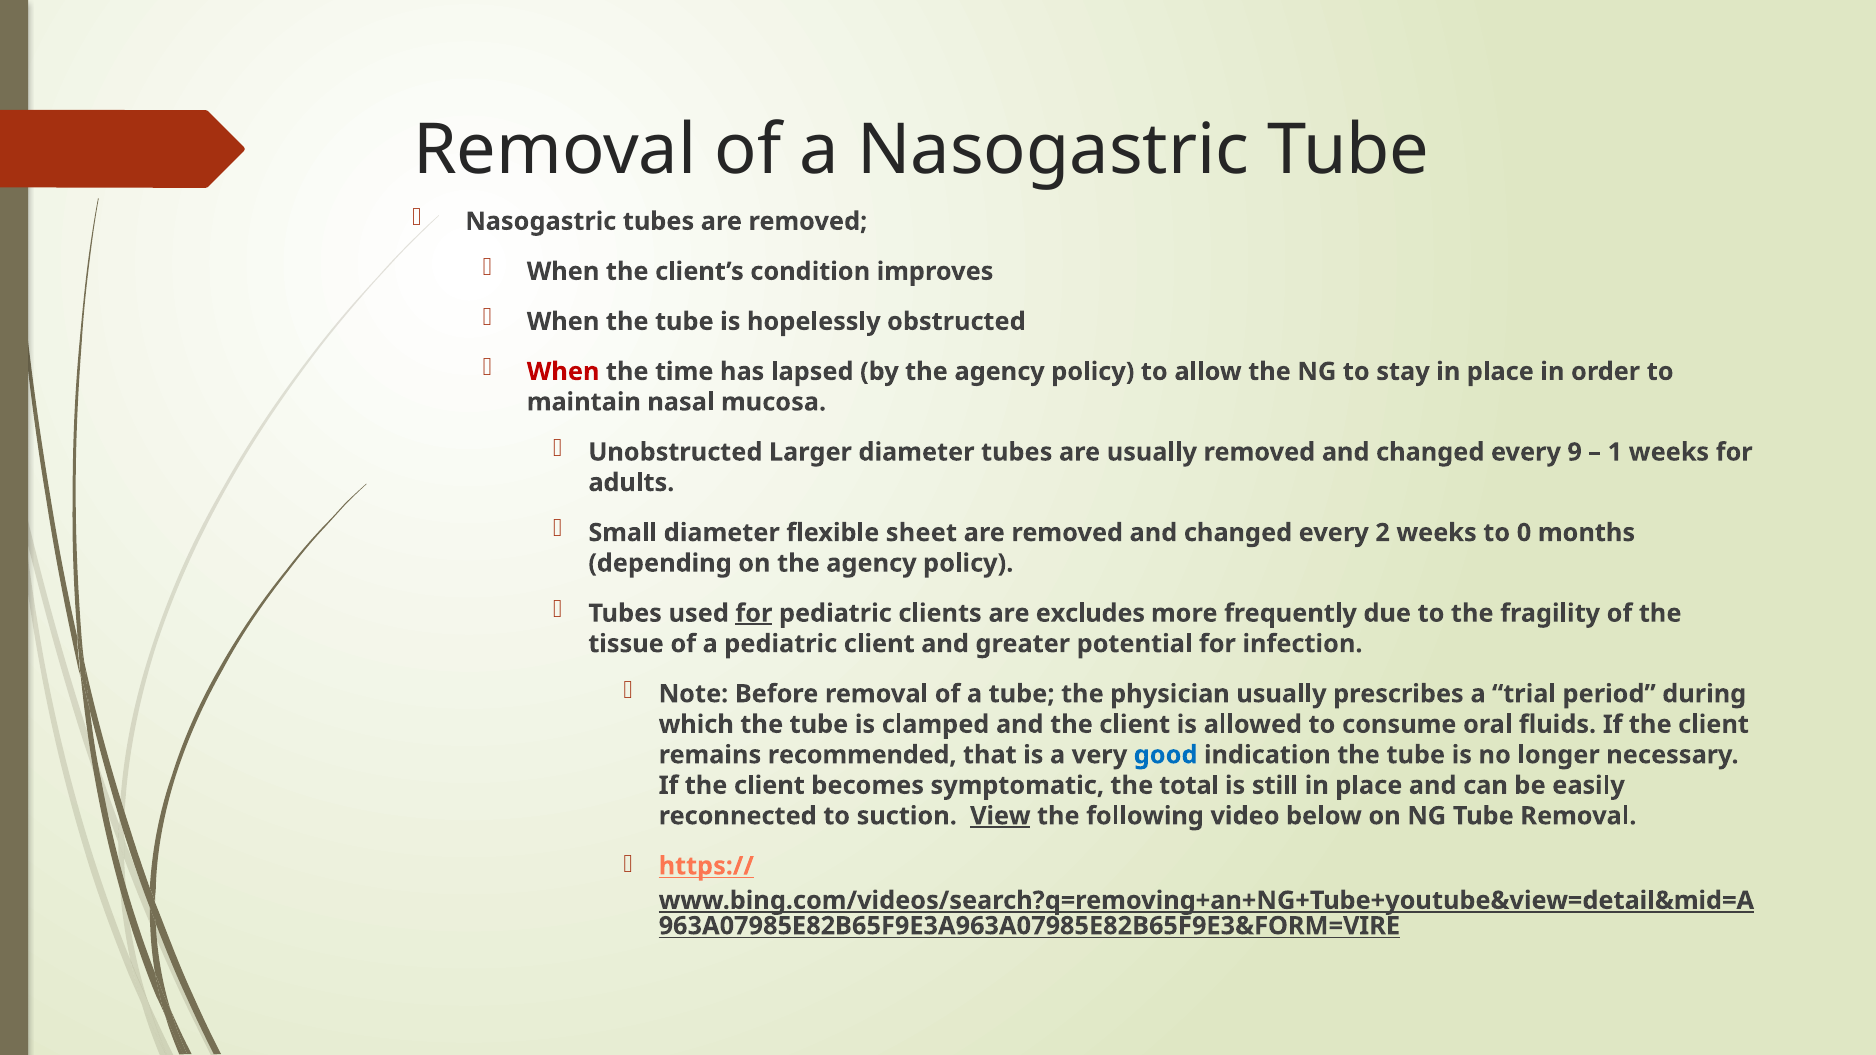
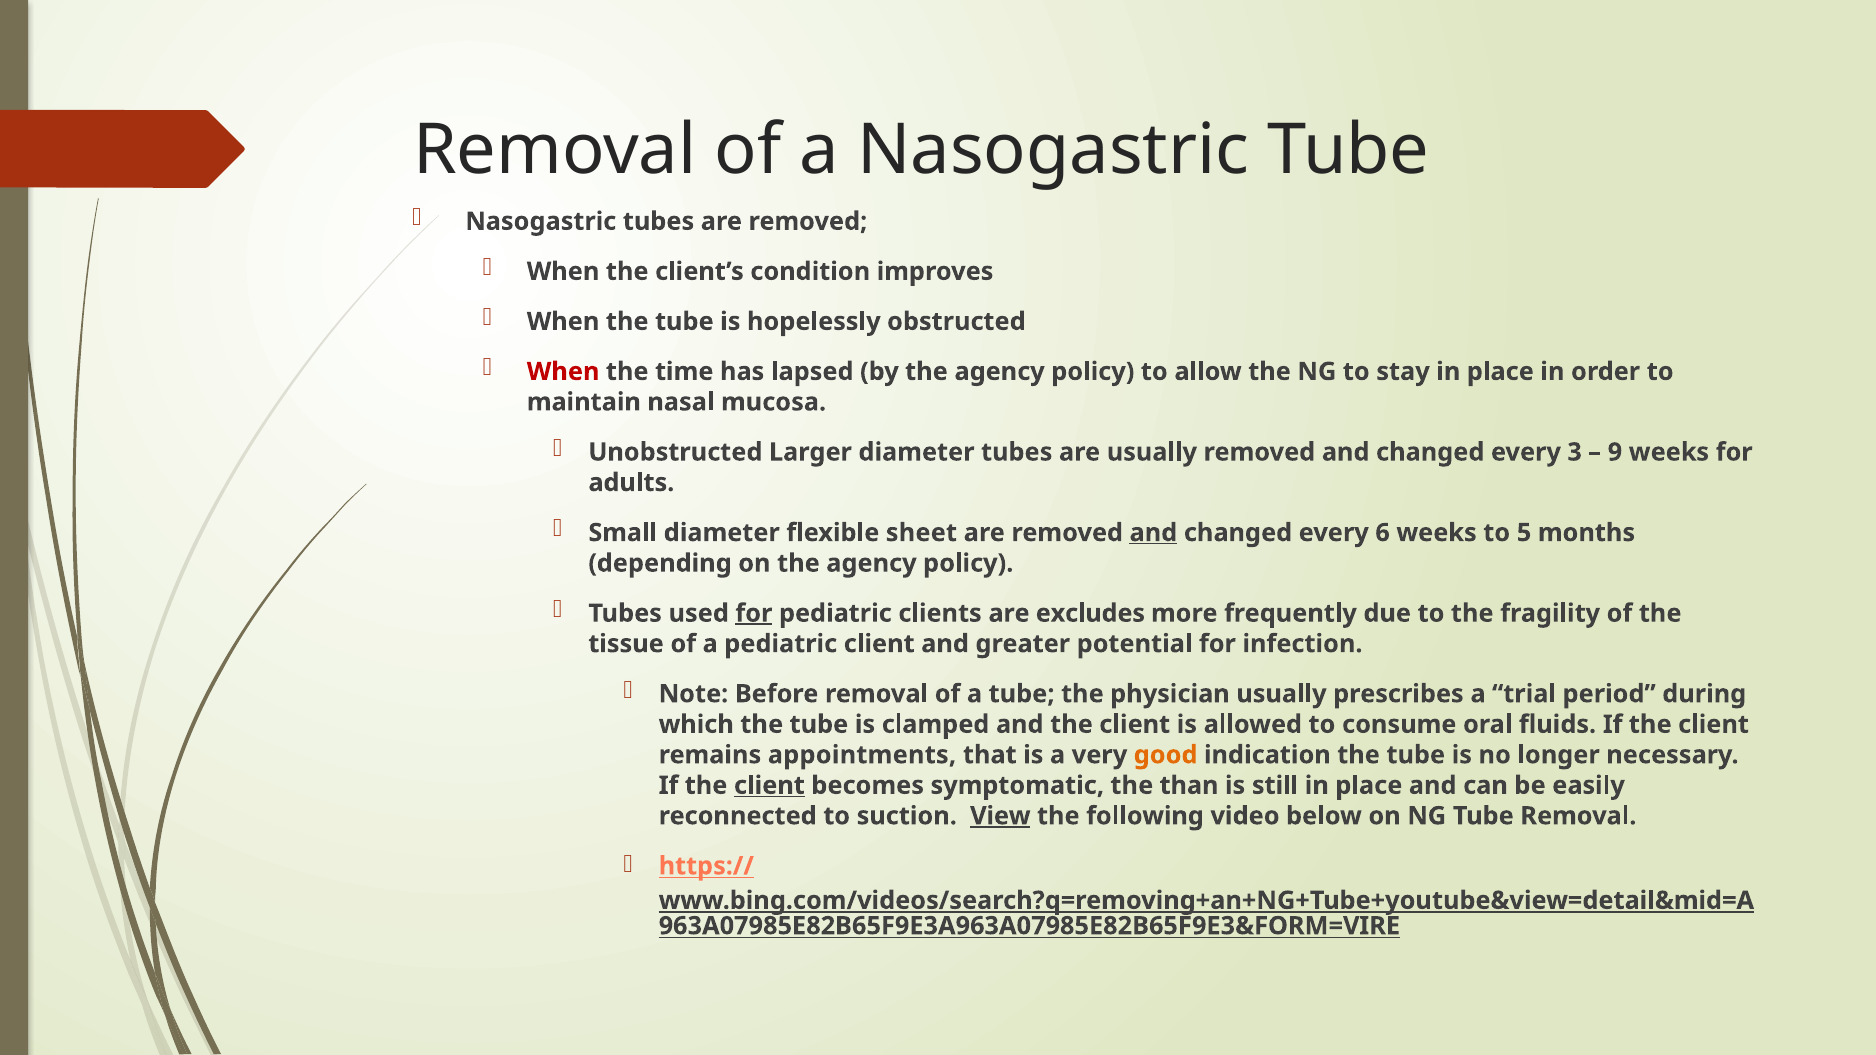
9: 9 -> 3
1: 1 -> 9
and at (1153, 533) underline: none -> present
2: 2 -> 6
0: 0 -> 5
recommended: recommended -> appointments
good colour: blue -> orange
client at (769, 786) underline: none -> present
total: total -> than
